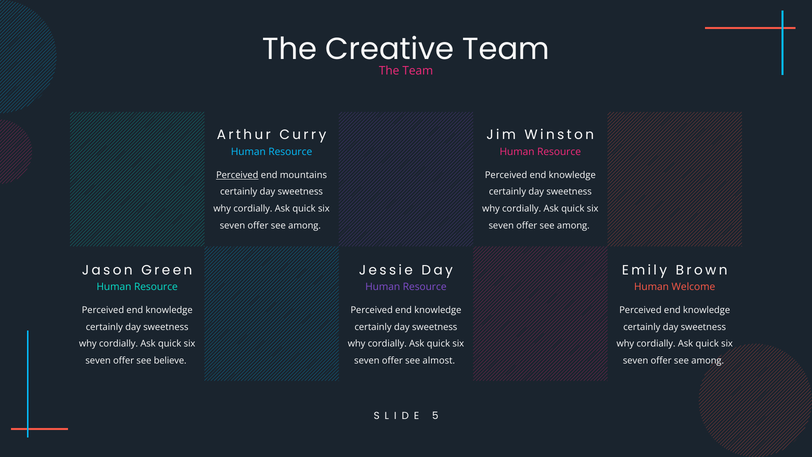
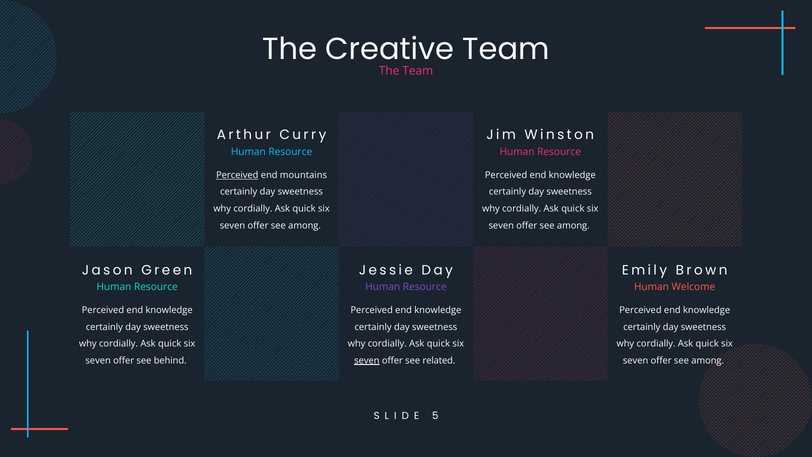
believe: believe -> behind
seven at (367, 360) underline: none -> present
almost: almost -> related
